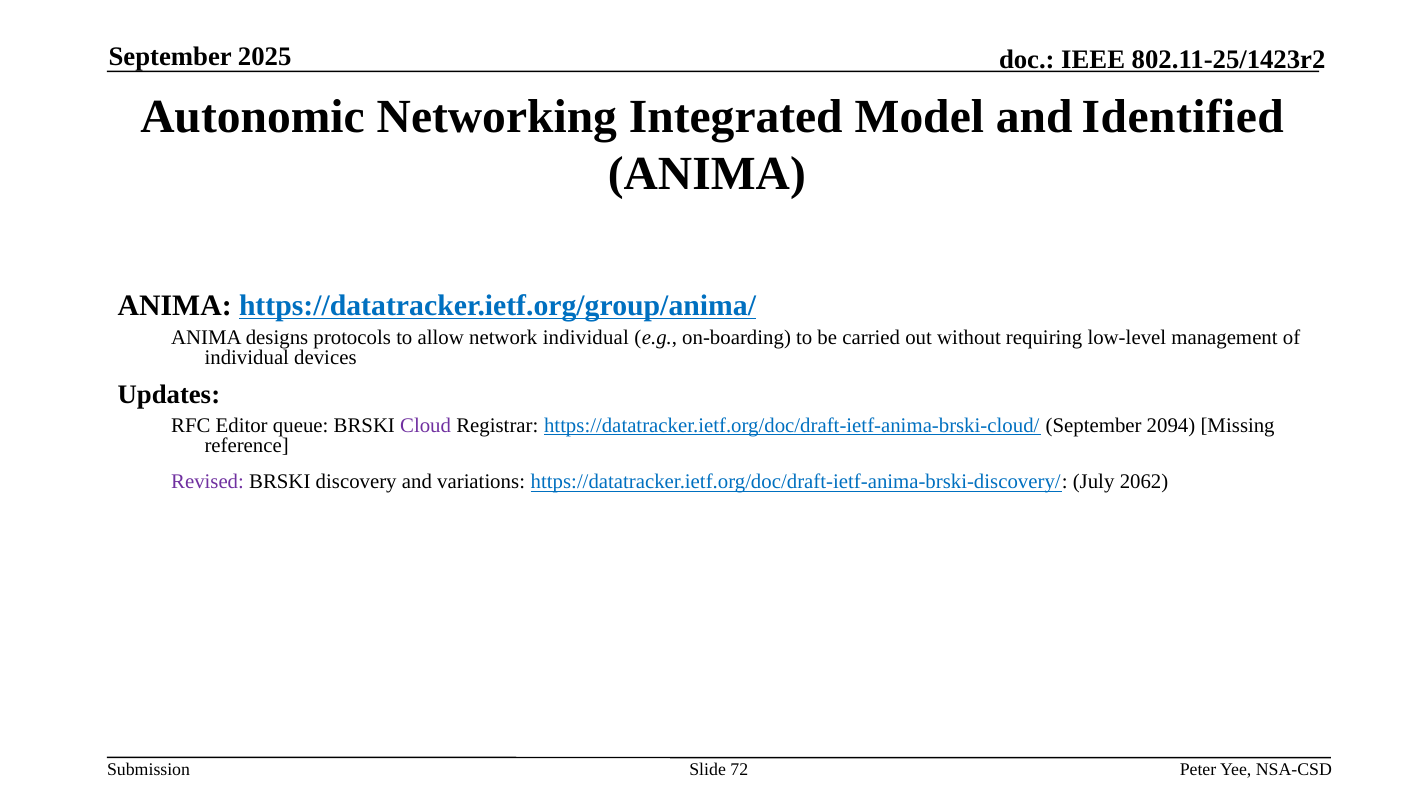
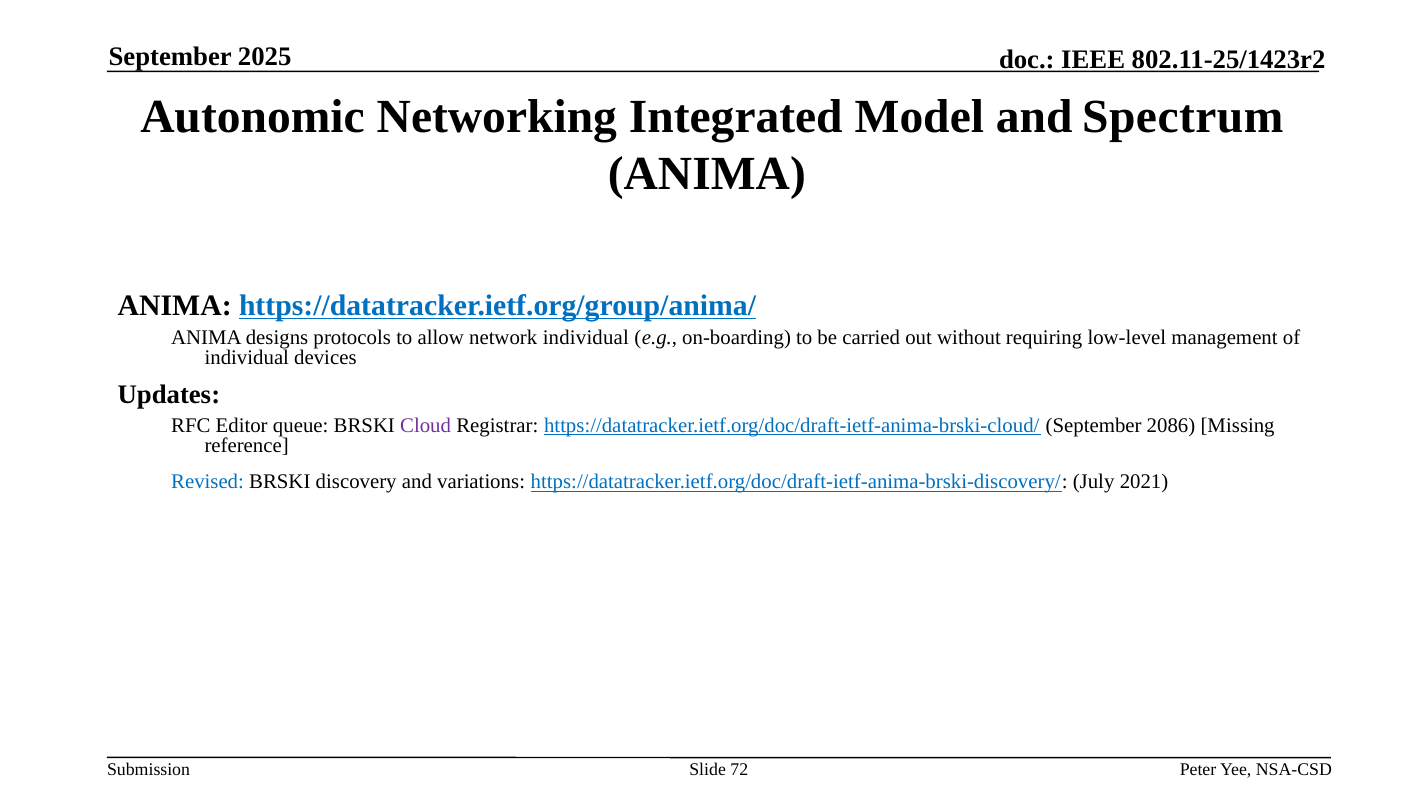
Identified: Identified -> Spectrum
2094: 2094 -> 2086
Revised colour: purple -> blue
2062: 2062 -> 2021
